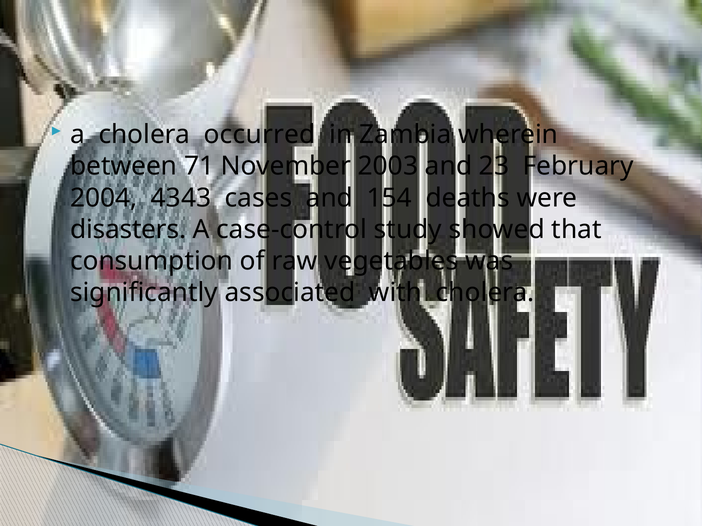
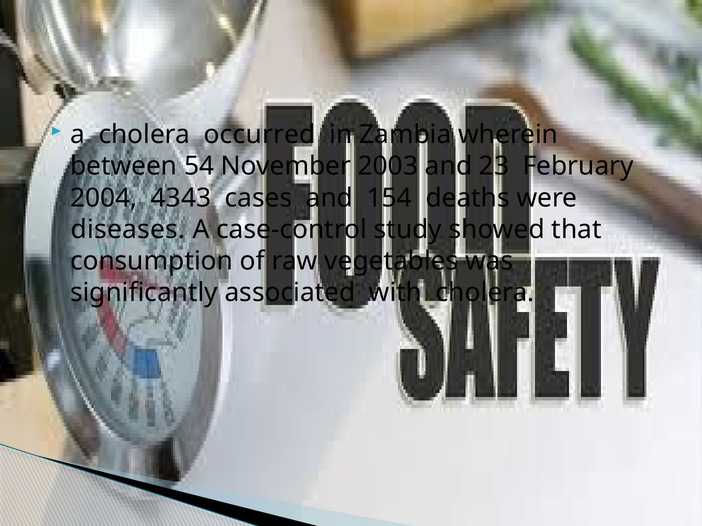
71: 71 -> 54
disasters: disasters -> diseases
